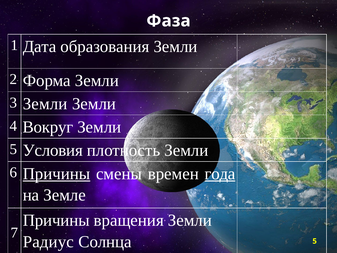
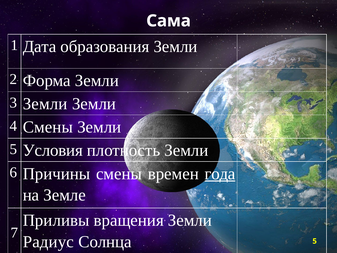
Фаза: Фаза -> Сама
4 Вокруг: Вокруг -> Смены
Причины at (56, 174) underline: present -> none
Причины at (56, 220): Причины -> Приливы
